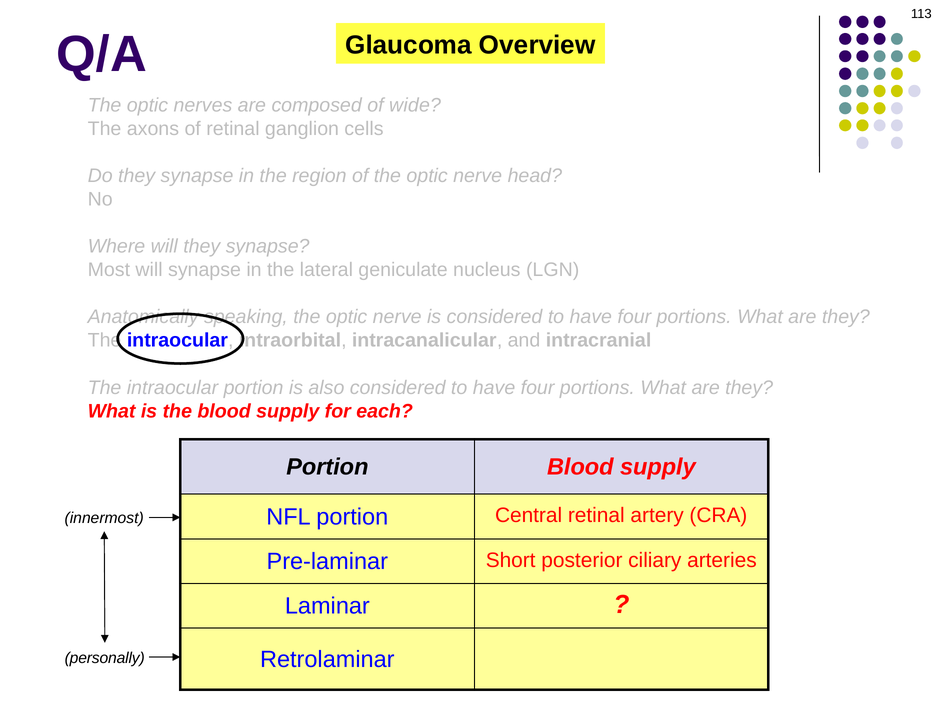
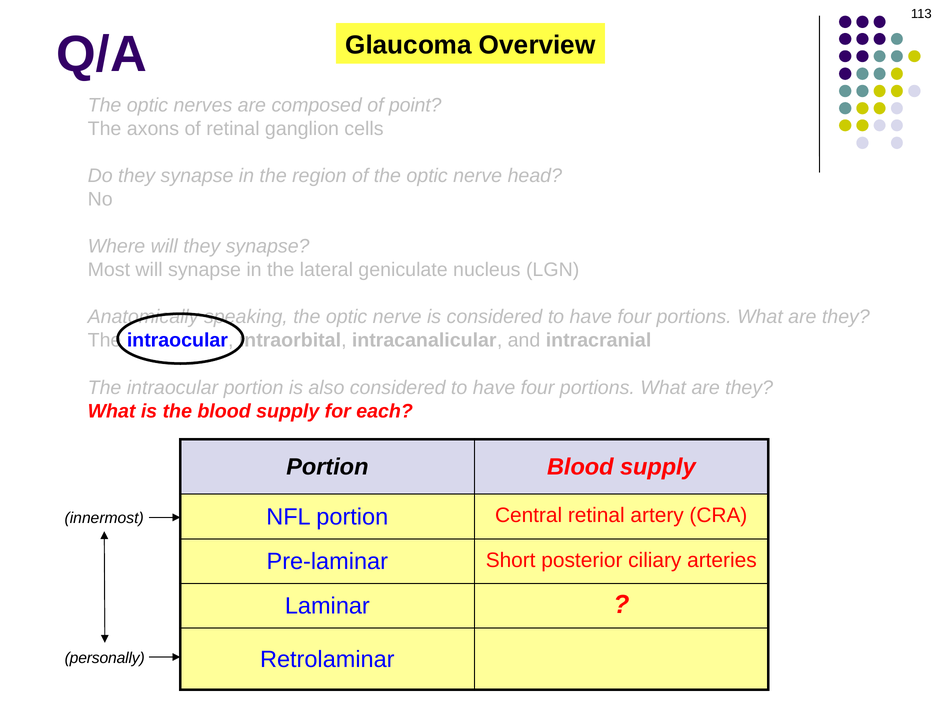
wide: wide -> point
